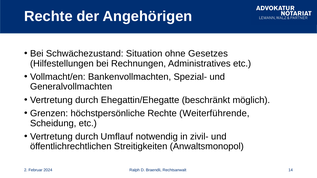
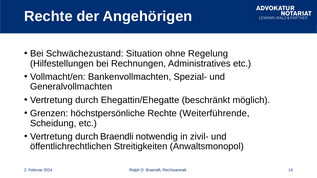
Gesetzes: Gesetzes -> Regelung
durch Umflauf: Umflauf -> Braendli
